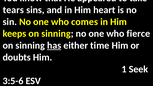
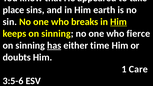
tears: tears -> place
heart: heart -> earth
comes: comes -> breaks
Him at (119, 22) underline: none -> present
Seek: Seek -> Care
